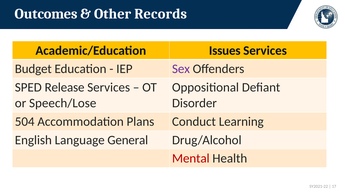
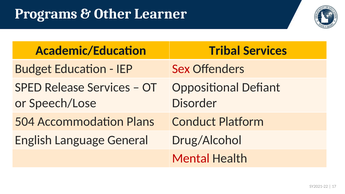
Outcomes: Outcomes -> Programs
Records: Records -> Learner
Issues: Issues -> Tribal
Sex colour: purple -> red
Learning: Learning -> Platform
